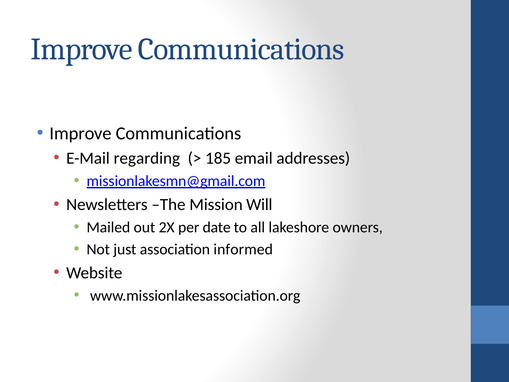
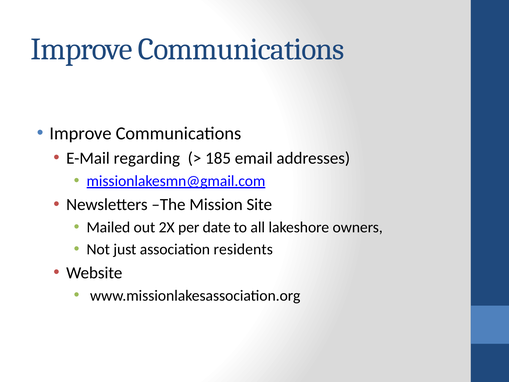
Will: Will -> Site
informed: informed -> residents
